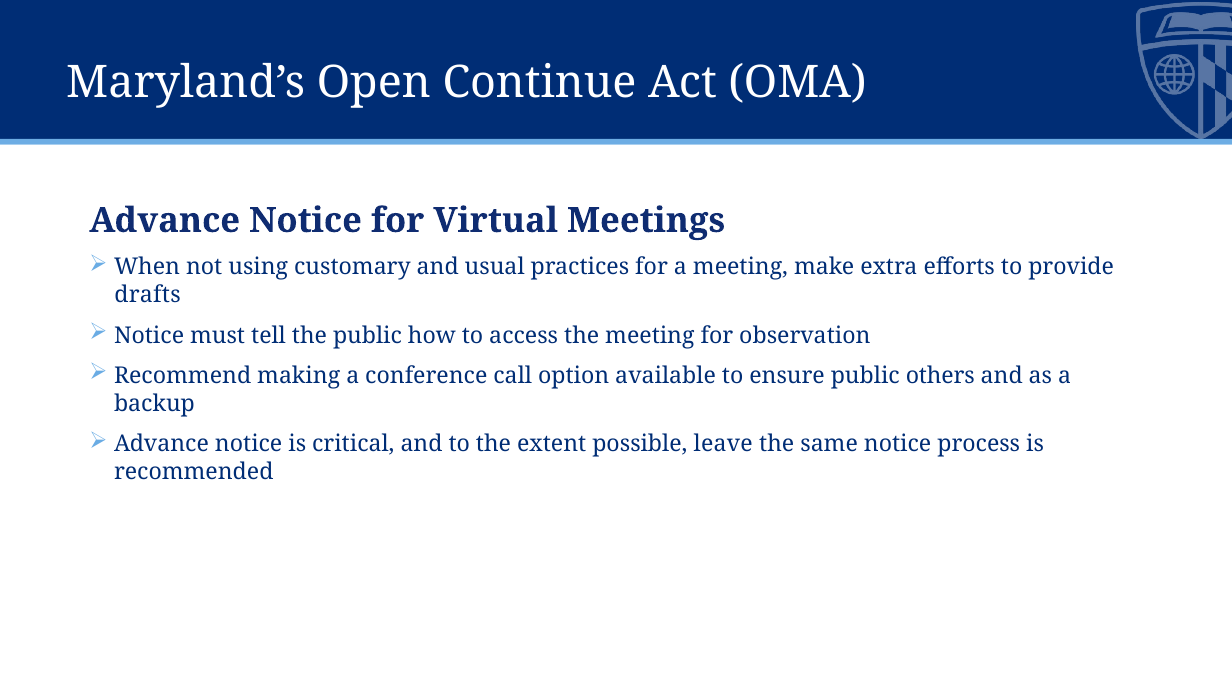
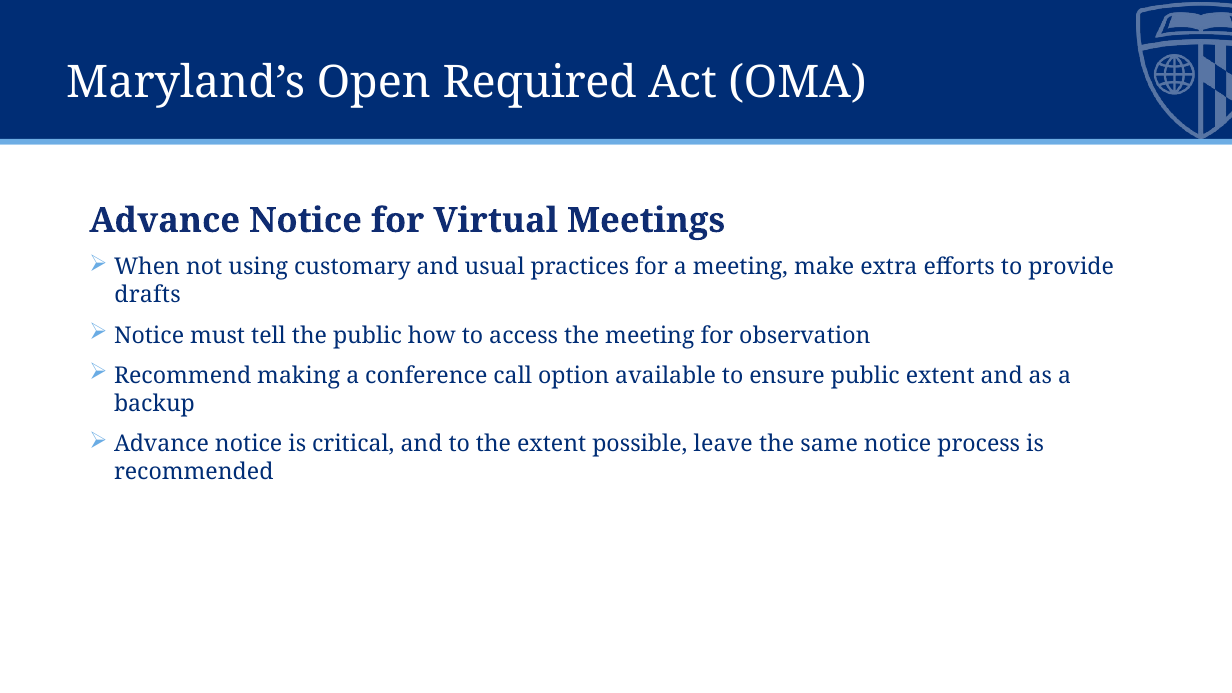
Continue: Continue -> Required
public others: others -> extent
